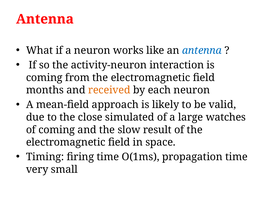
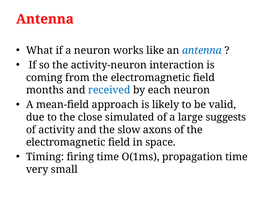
received colour: orange -> blue
watches: watches -> suggests
of coming: coming -> activity
result: result -> axons
